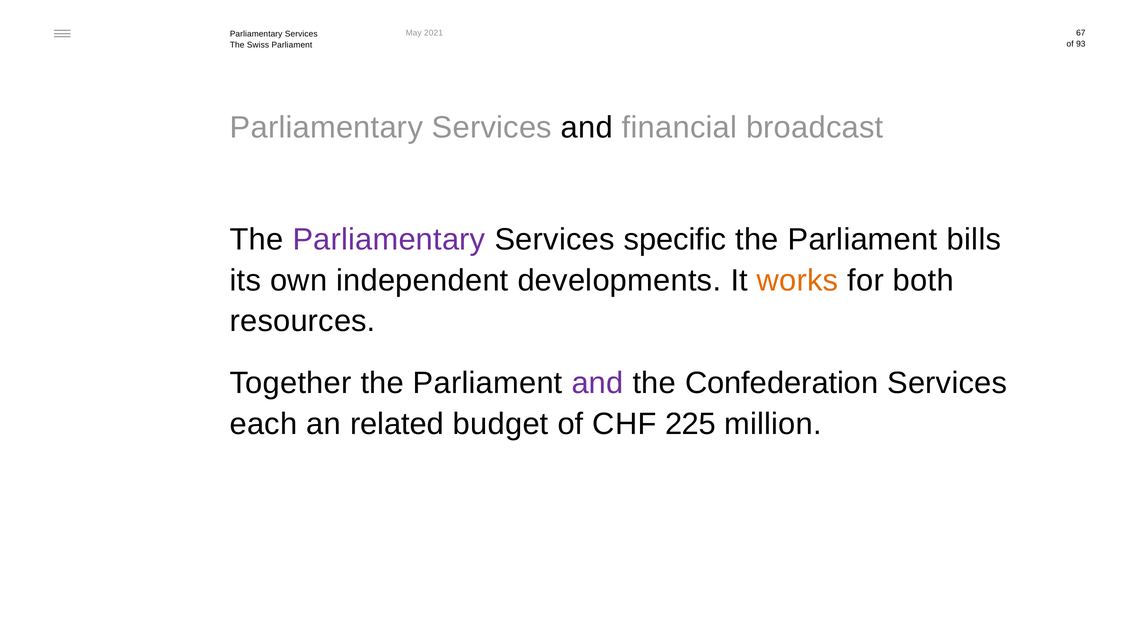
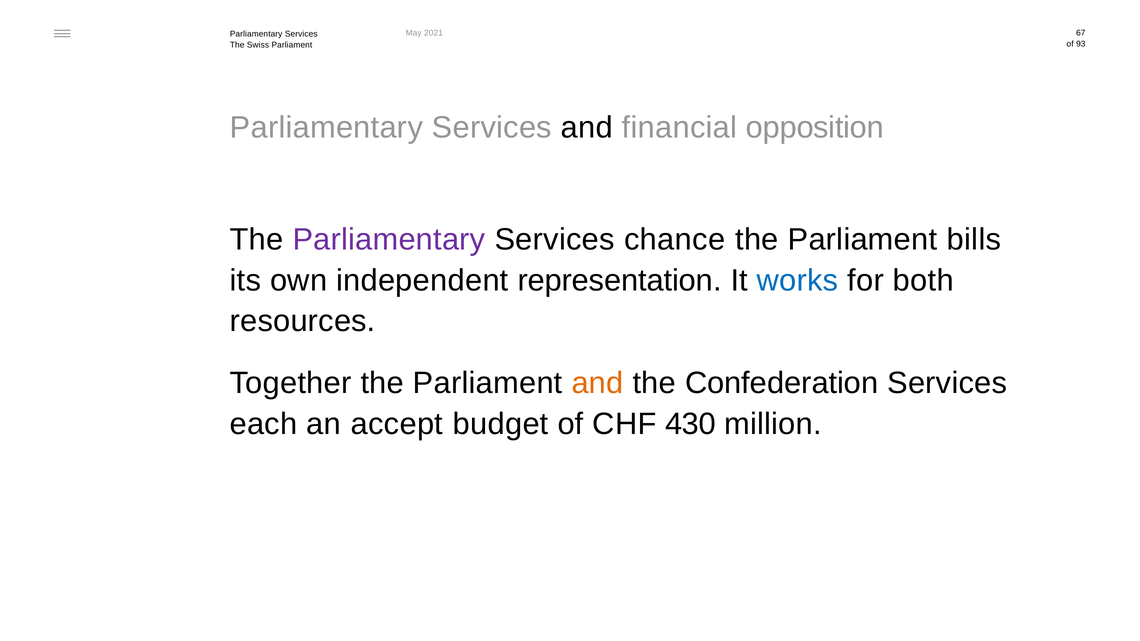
broadcast: broadcast -> opposition
specific: specific -> chance
developments: developments -> representation
works colour: orange -> blue
and at (598, 383) colour: purple -> orange
related: related -> accept
225: 225 -> 430
